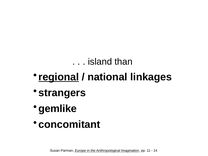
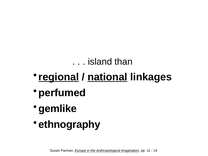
national underline: none -> present
strangers: strangers -> perfumed
concomitant: concomitant -> ethnography
